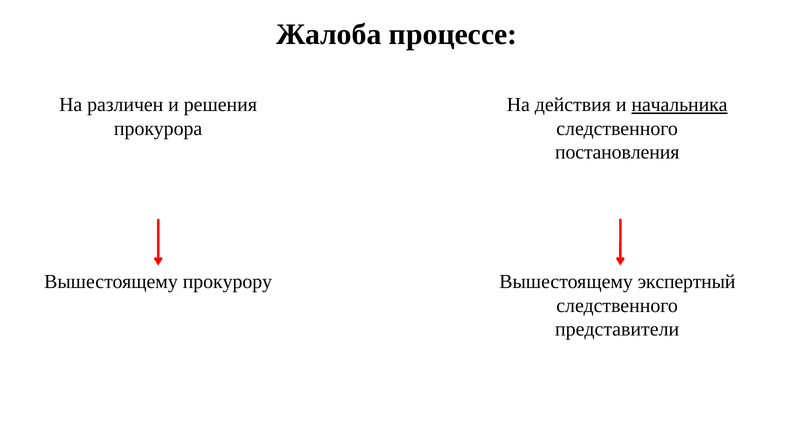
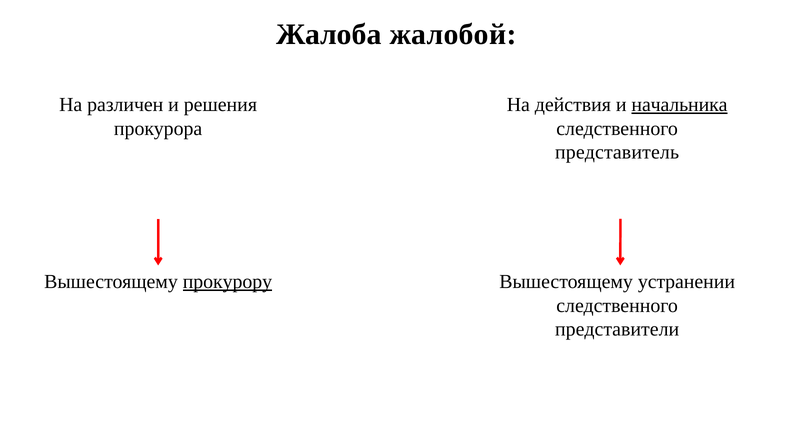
процессе: процессе -> жалобой
постановления: постановления -> представитель
прокурору underline: none -> present
экспертный: экспертный -> устранении
